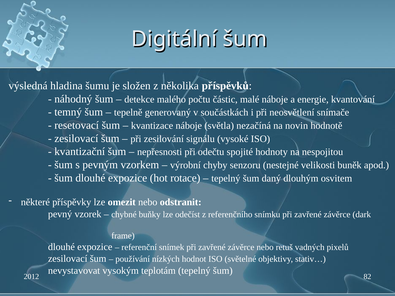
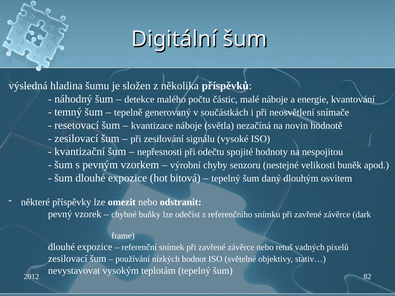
rotace: rotace -> bitová
